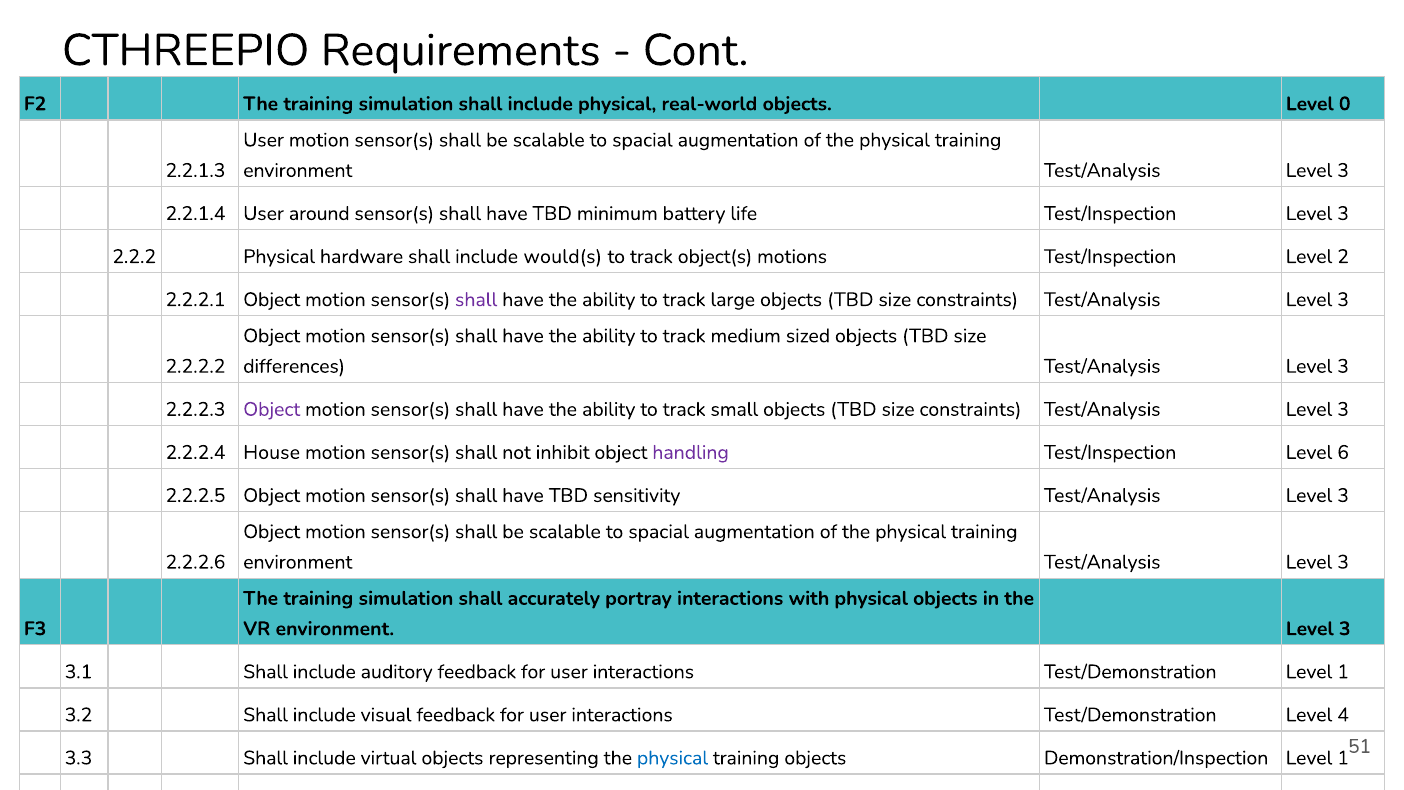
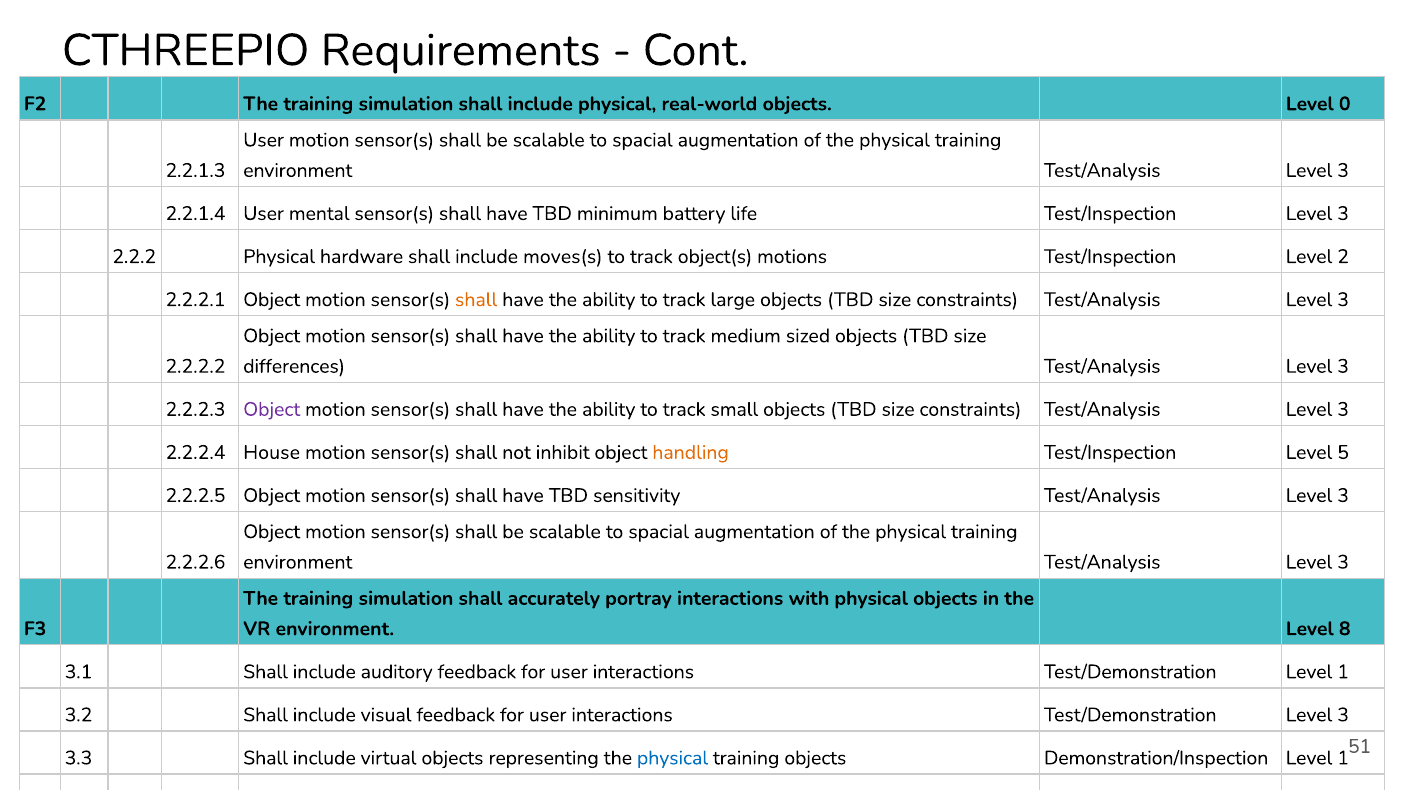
around: around -> mental
would(s: would(s -> moves(s
shall at (476, 300) colour: purple -> orange
handling colour: purple -> orange
6: 6 -> 5
environment Level 3: 3 -> 8
Test/Demonstration Level 4: 4 -> 3
